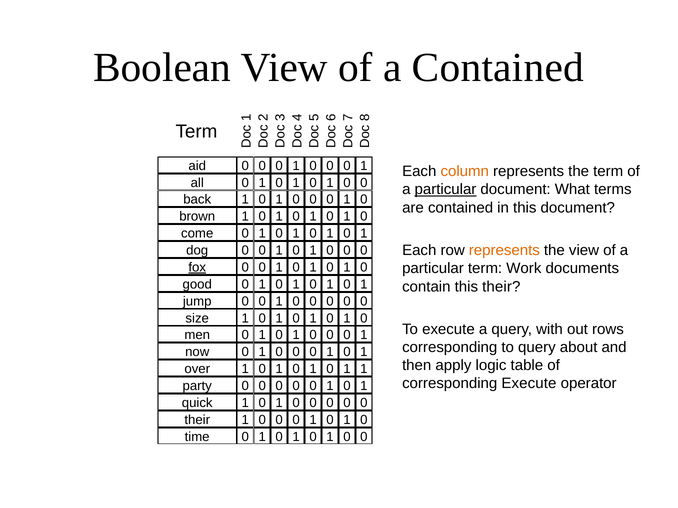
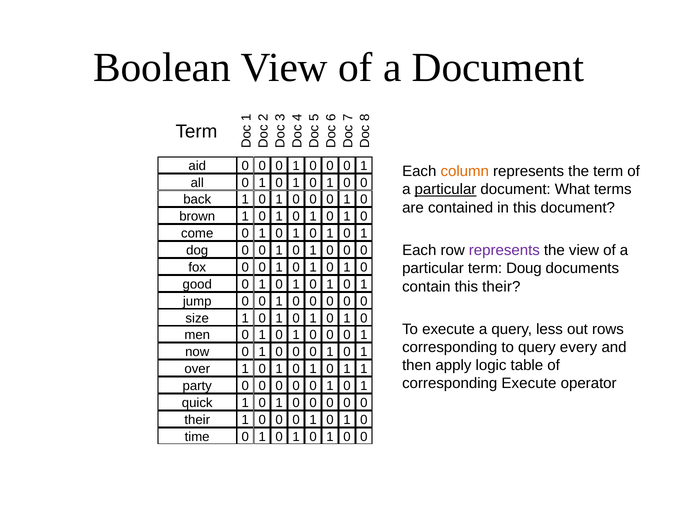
a Contained: Contained -> Document
represents at (504, 251) colour: orange -> purple
fox underline: present -> none
Work: Work -> Doug
with: with -> less
about: about -> every
